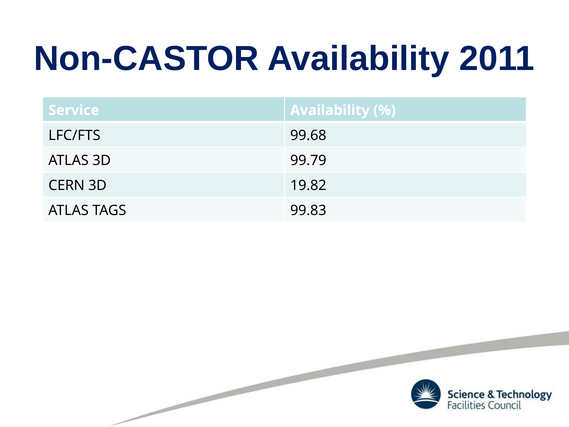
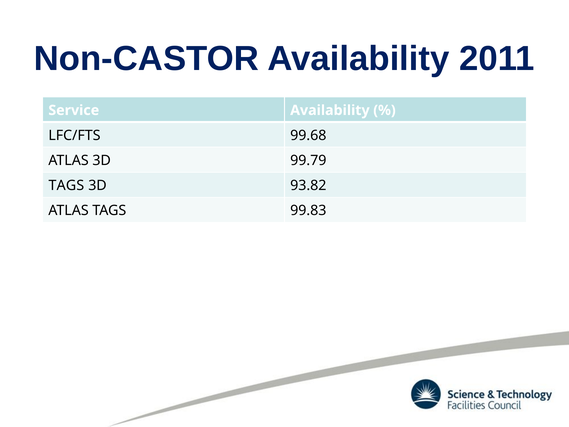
CERN at (66, 185): CERN -> TAGS
19.82: 19.82 -> 93.82
